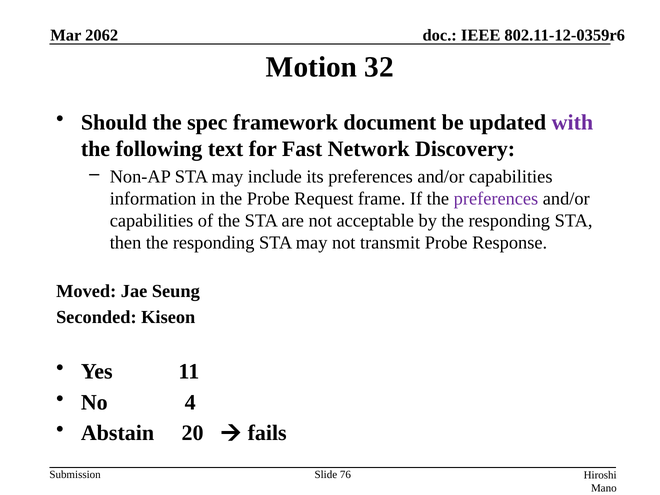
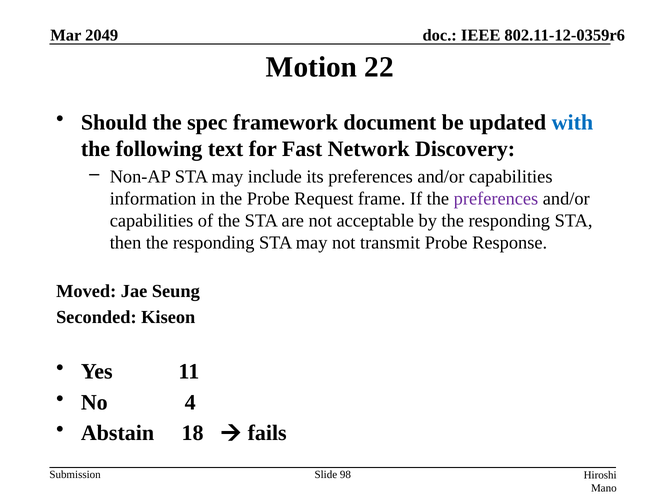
2062: 2062 -> 2049
32: 32 -> 22
with colour: purple -> blue
20: 20 -> 18
76: 76 -> 98
